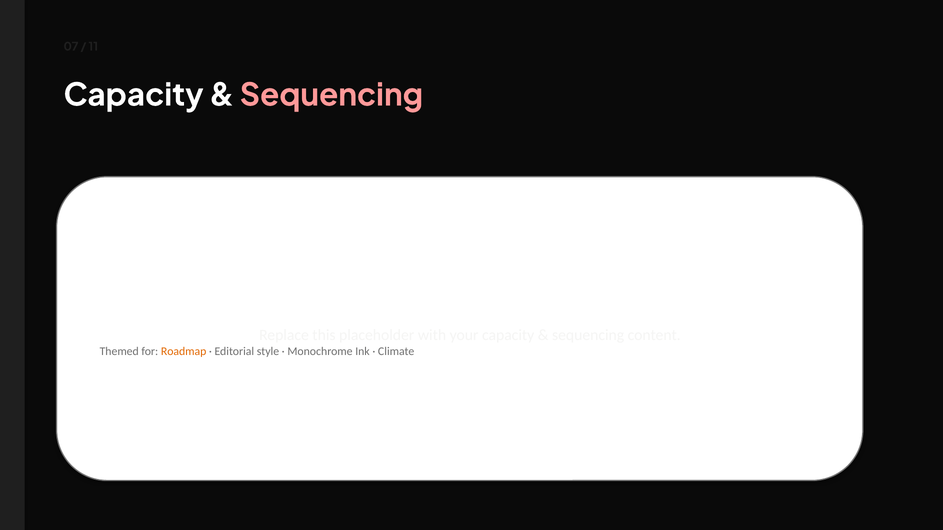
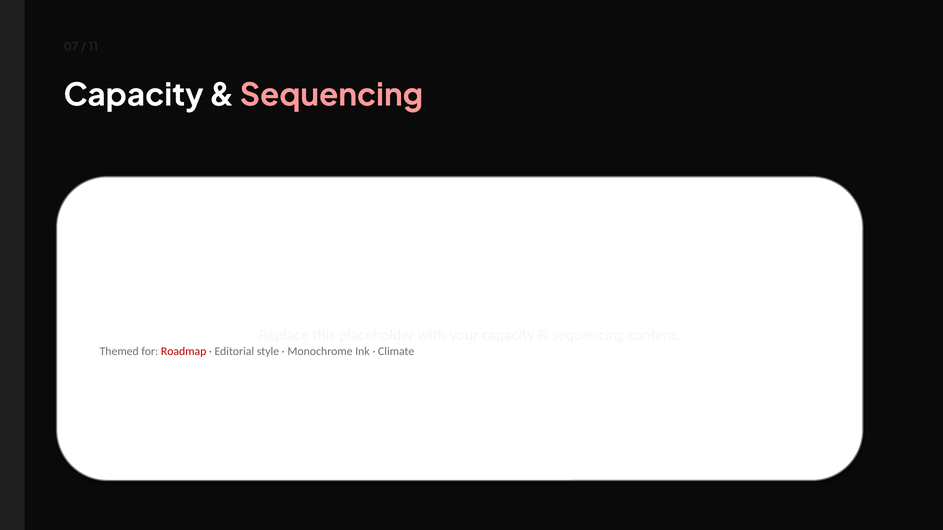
Roadmap colour: orange -> red
